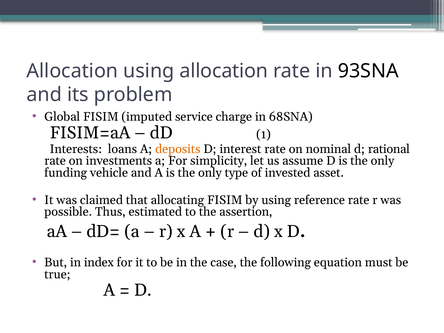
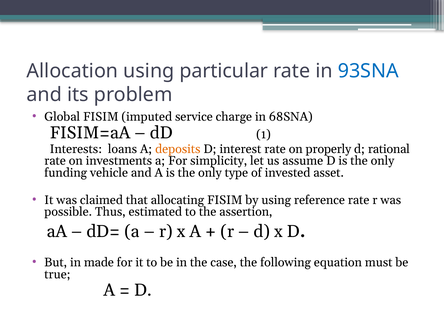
using allocation: allocation -> particular
93SNA colour: black -> blue
nominal: nominal -> properly
index: index -> made
